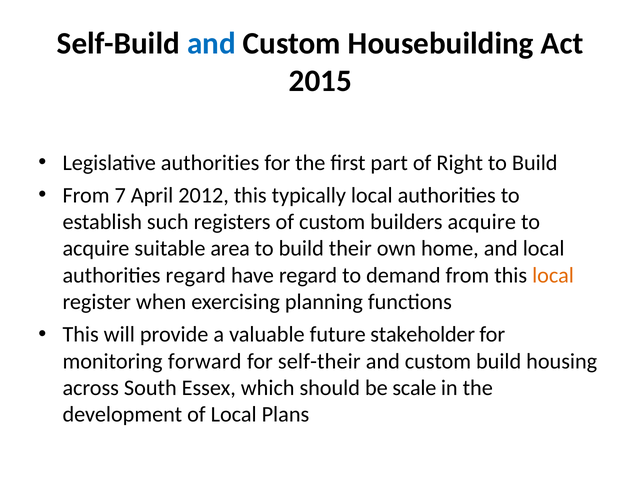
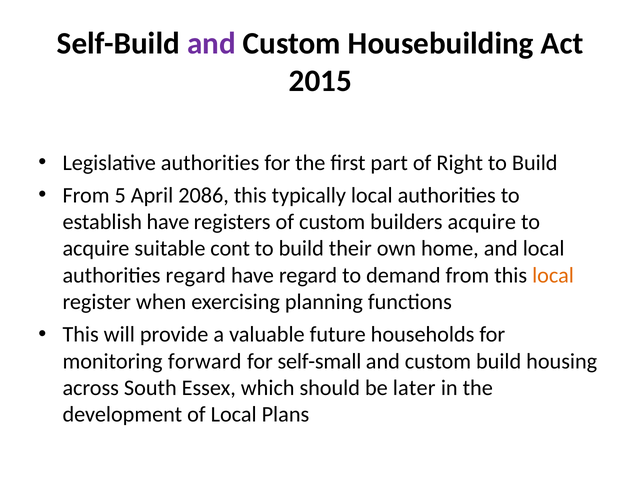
and at (211, 43) colour: blue -> purple
7: 7 -> 5
2012: 2012 -> 2086
establish such: such -> have
area: area -> cont
stakeholder: stakeholder -> households
self-their: self-their -> self-small
scale: scale -> later
